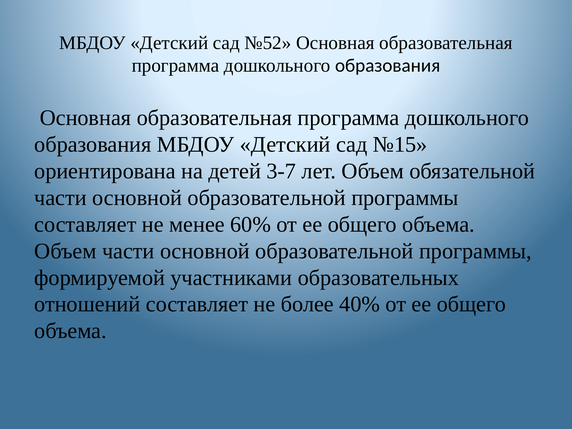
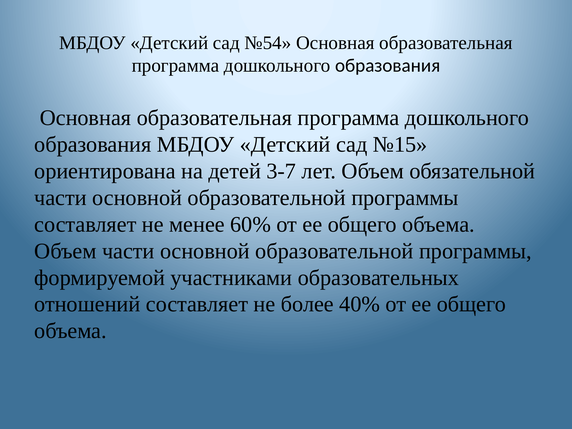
№52: №52 -> №54
